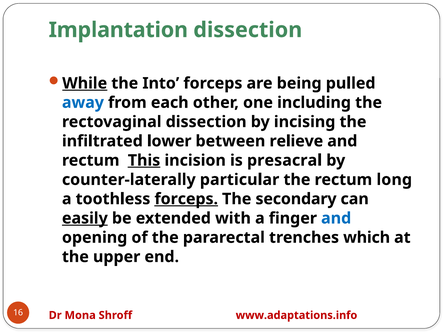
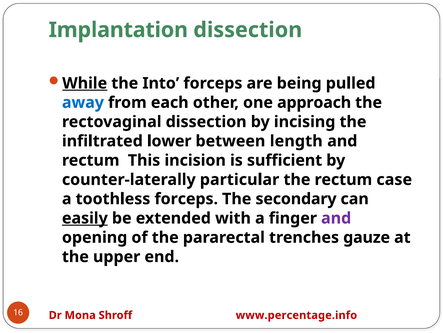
including: including -> approach
relieve: relieve -> length
This underline: present -> none
presacral: presacral -> sufficient
long: long -> case
forceps at (186, 199) underline: present -> none
and at (336, 218) colour: blue -> purple
which: which -> gauze
www.adaptations.info: www.adaptations.info -> www.percentage.info
